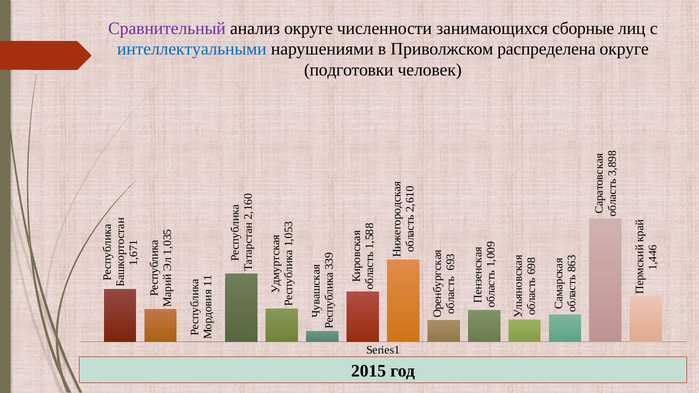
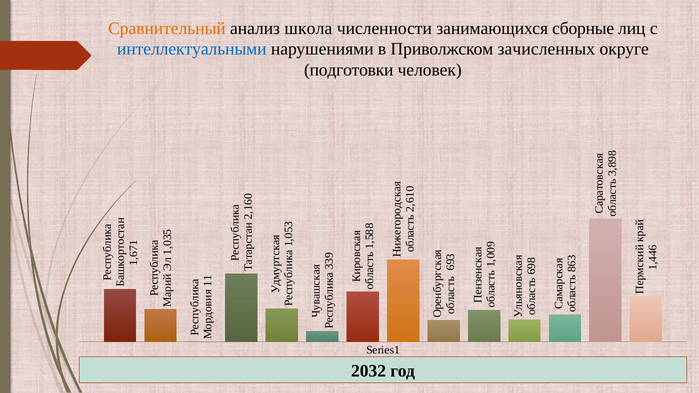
Сравнительный colour: purple -> orange
анализ округе: округе -> школа
распределена: распределена -> зачисленных
2015: 2015 -> 2032
